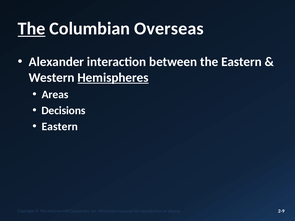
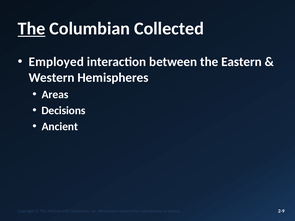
Overseas: Overseas -> Collected
Alexander: Alexander -> Employed
Hemispheres underline: present -> none
Eastern at (60, 127): Eastern -> Ancient
